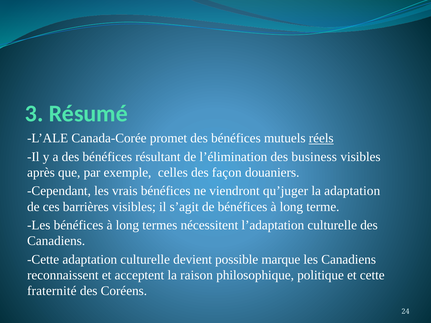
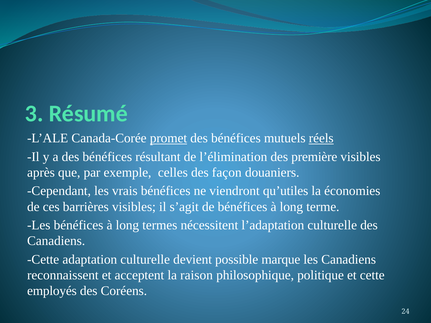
promet underline: none -> present
business: business -> première
qu’juger: qu’juger -> qu’utiles
la adaptation: adaptation -> économies
fraternité: fraternité -> employés
